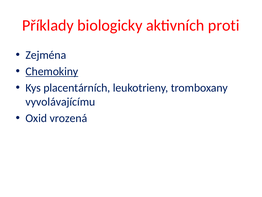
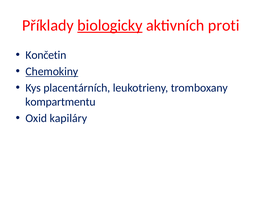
biologicky underline: none -> present
Zejména: Zejména -> Končetin
vyvolávajícímu: vyvolávajícímu -> kompartmentu
vrozená: vrozená -> kapiláry
